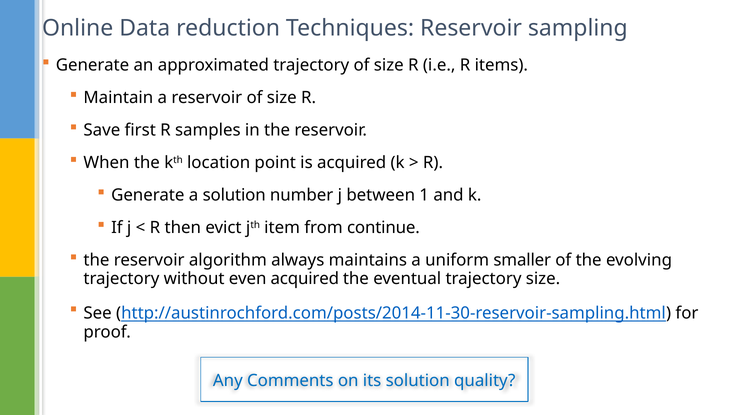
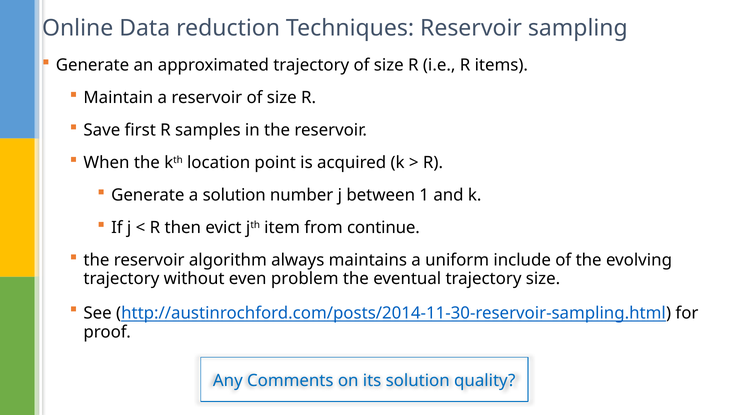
smaller: smaller -> include
even acquired: acquired -> problem
